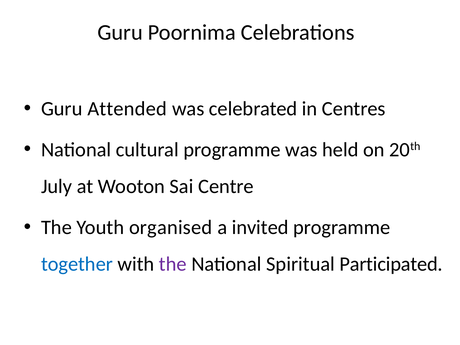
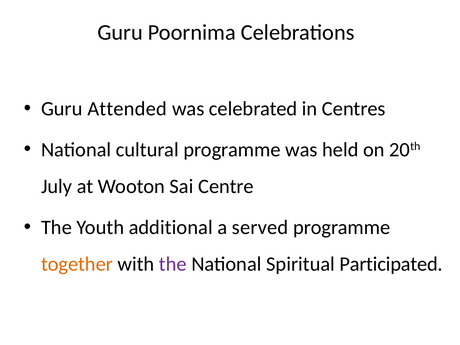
organised: organised -> additional
invited: invited -> served
together colour: blue -> orange
